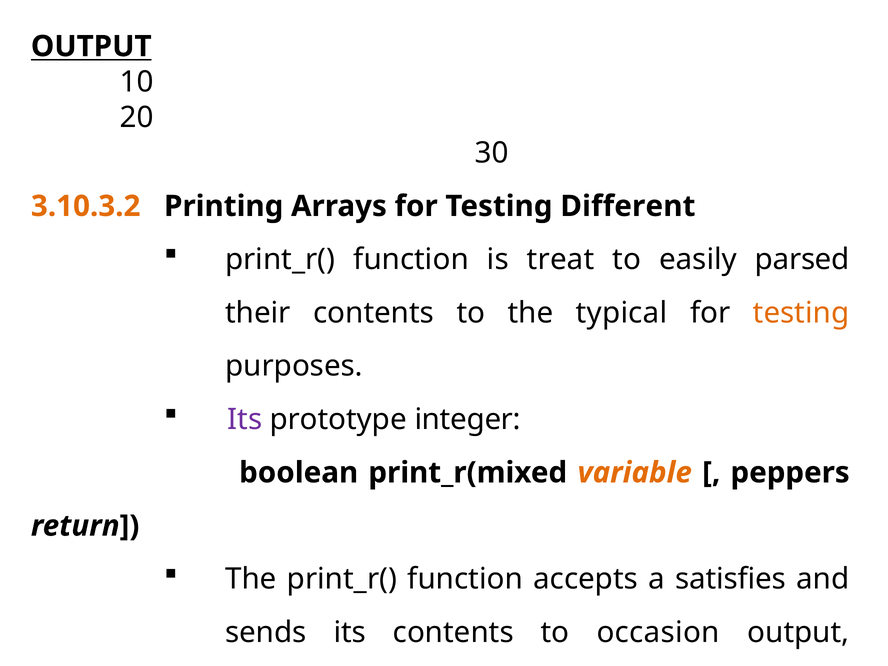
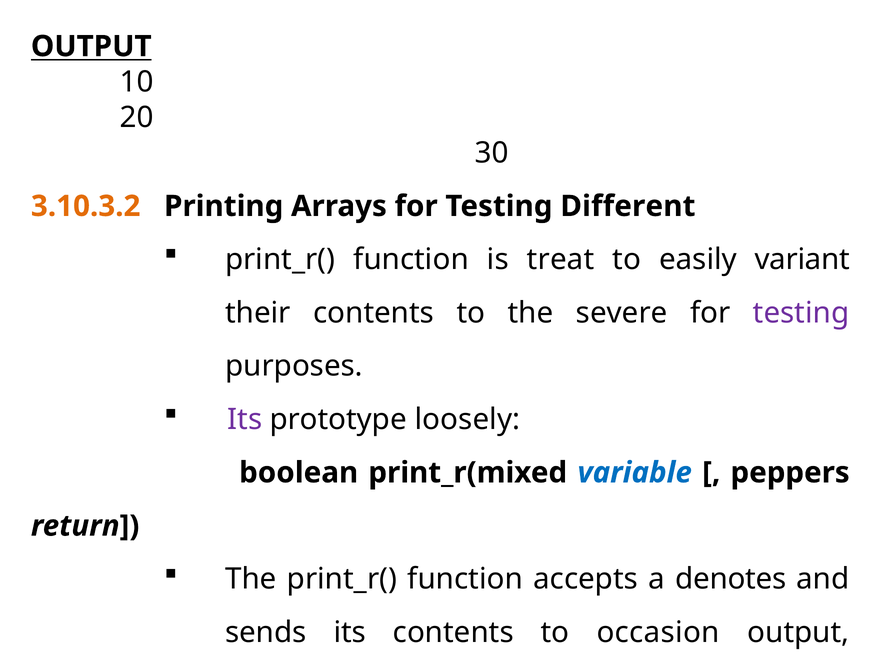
parsed: parsed -> variant
typical: typical -> severe
testing at (801, 313) colour: orange -> purple
integer: integer -> loosely
variable colour: orange -> blue
satisfies: satisfies -> denotes
